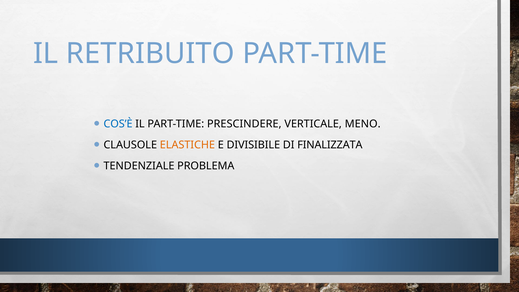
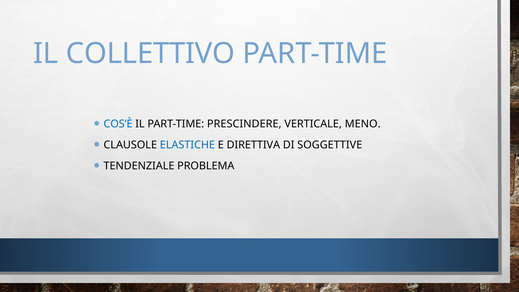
RETRIBUITO: RETRIBUITO -> COLLETTIVO
ELASTICHE colour: orange -> blue
DIVISIBILE: DIVISIBILE -> DIRETTIVA
FINALIZZATA: FINALIZZATA -> SOGGETTIVE
